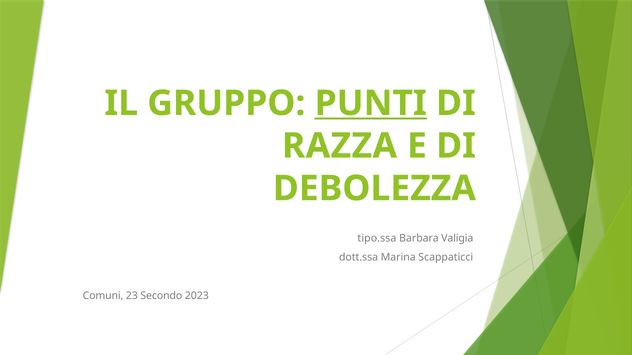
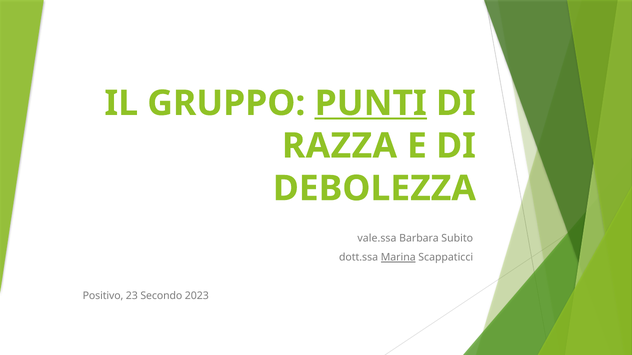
tipo.ssa: tipo.ssa -> vale.ssa
Valigia: Valigia -> Subito
Marina underline: none -> present
Comuni: Comuni -> Positivo
